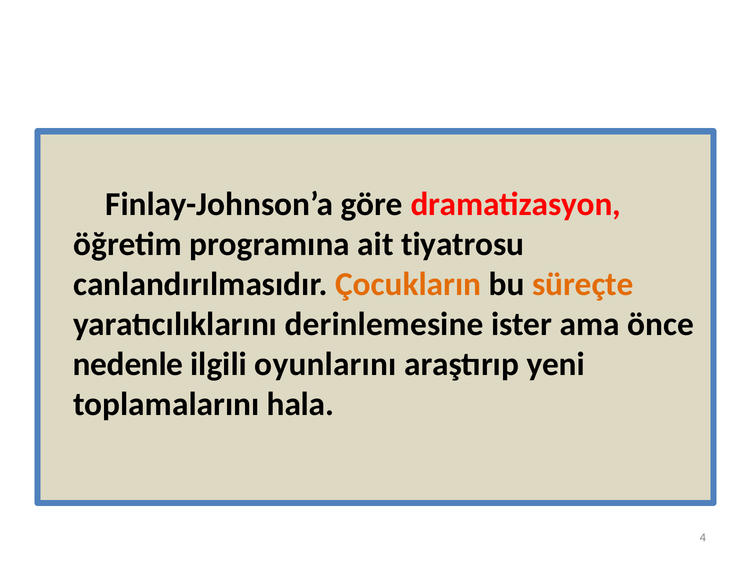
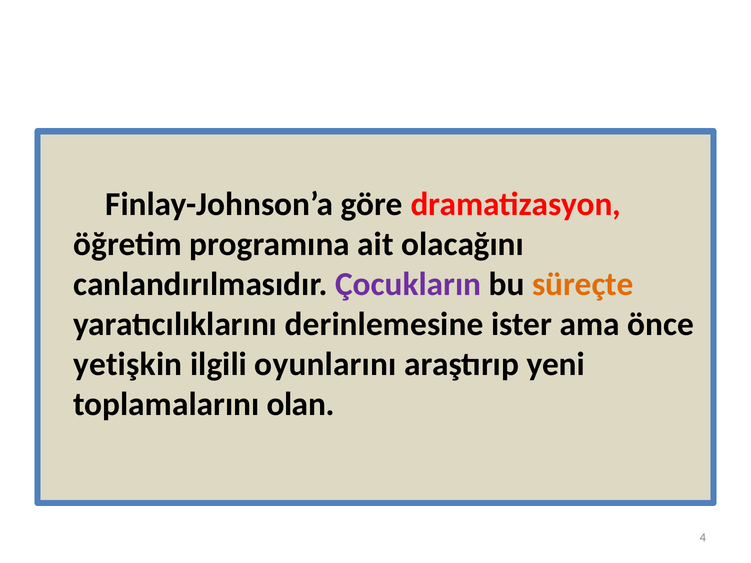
tiyatrosu: tiyatrosu -> olacağını
Çocukların colour: orange -> purple
nedenle: nedenle -> yetişkin
hala: hala -> olan
